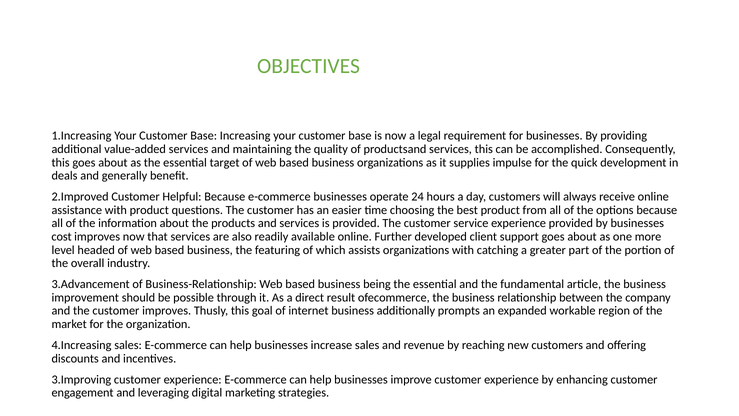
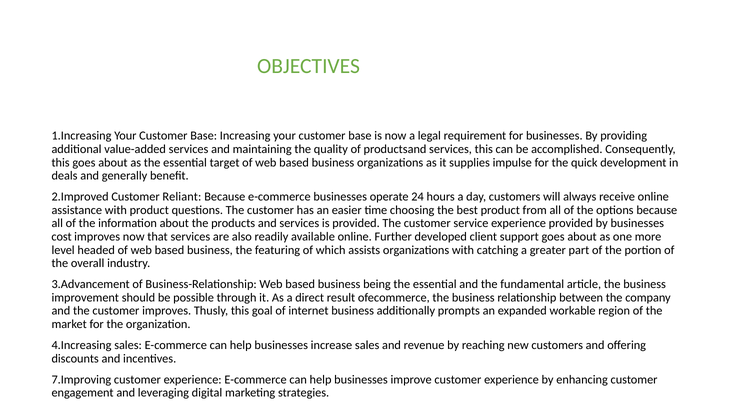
Helpful: Helpful -> Reliant
3.Improving: 3.Improving -> 7.Improving
